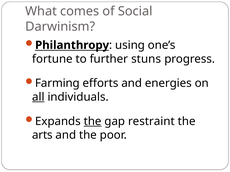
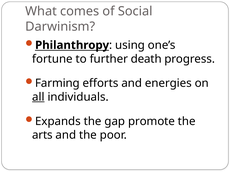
stuns: stuns -> death
the at (93, 122) underline: present -> none
restraint: restraint -> promote
